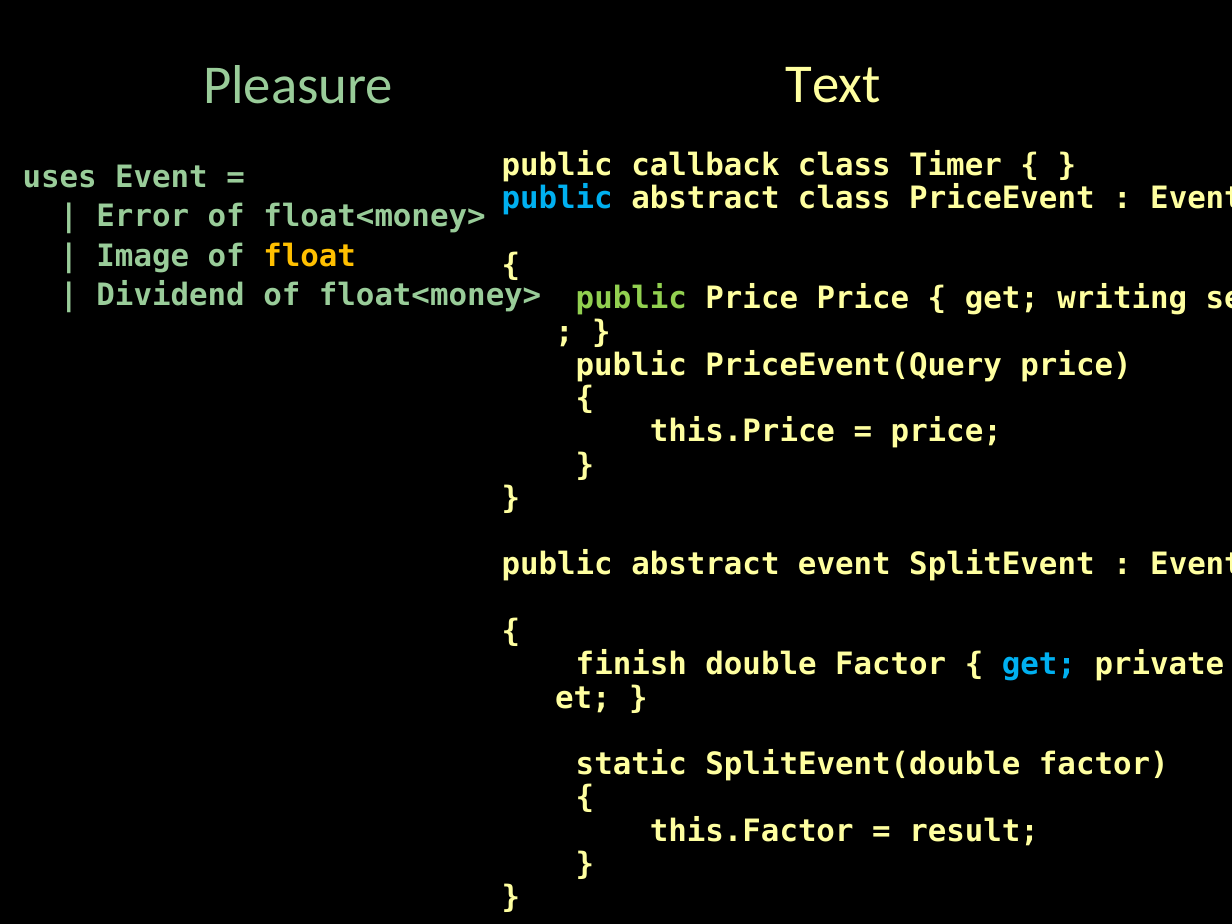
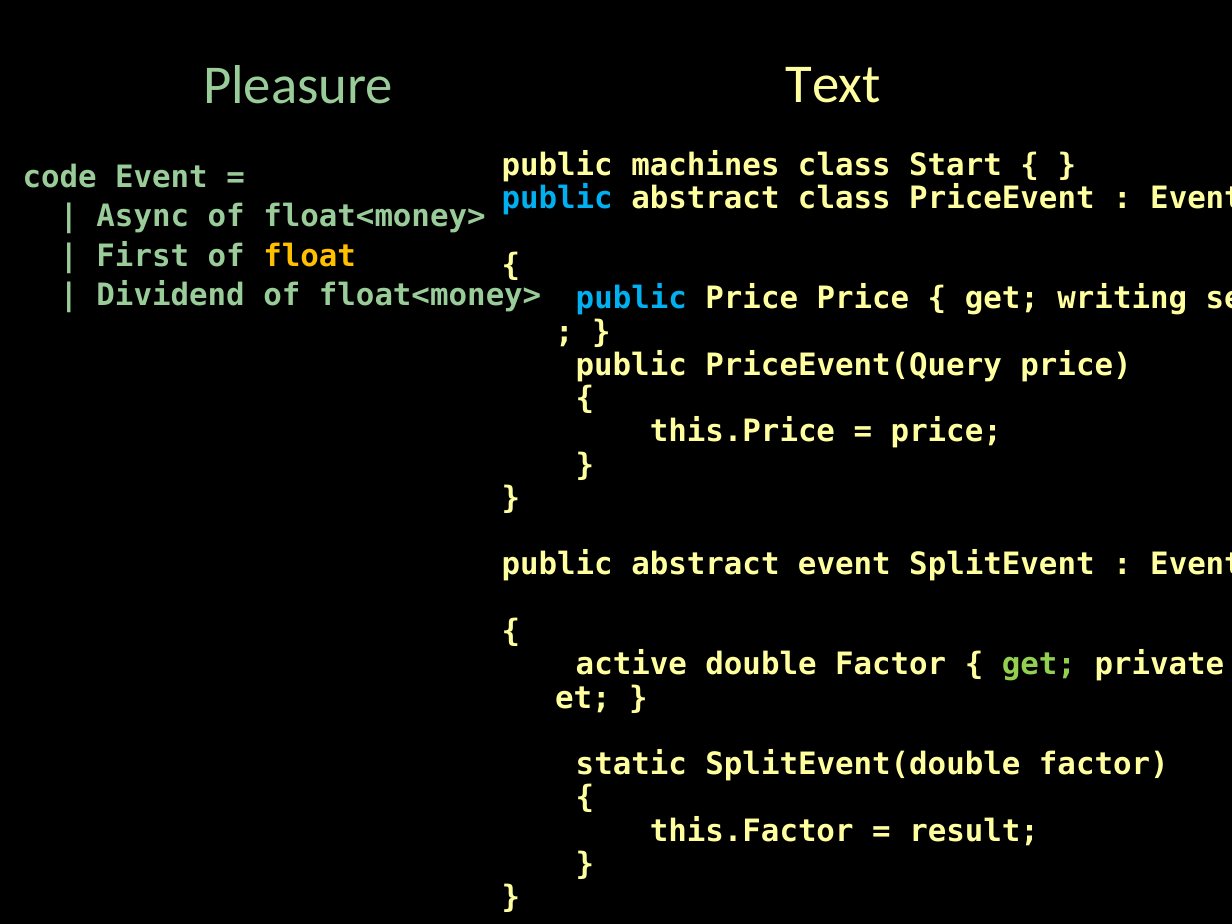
callback: callback -> machines
Timer: Timer -> Start
uses: uses -> code
Error: Error -> Async
Image: Image -> First
public at (631, 299) colour: light green -> light blue
finish: finish -> active
get at (1039, 665) colour: light blue -> light green
